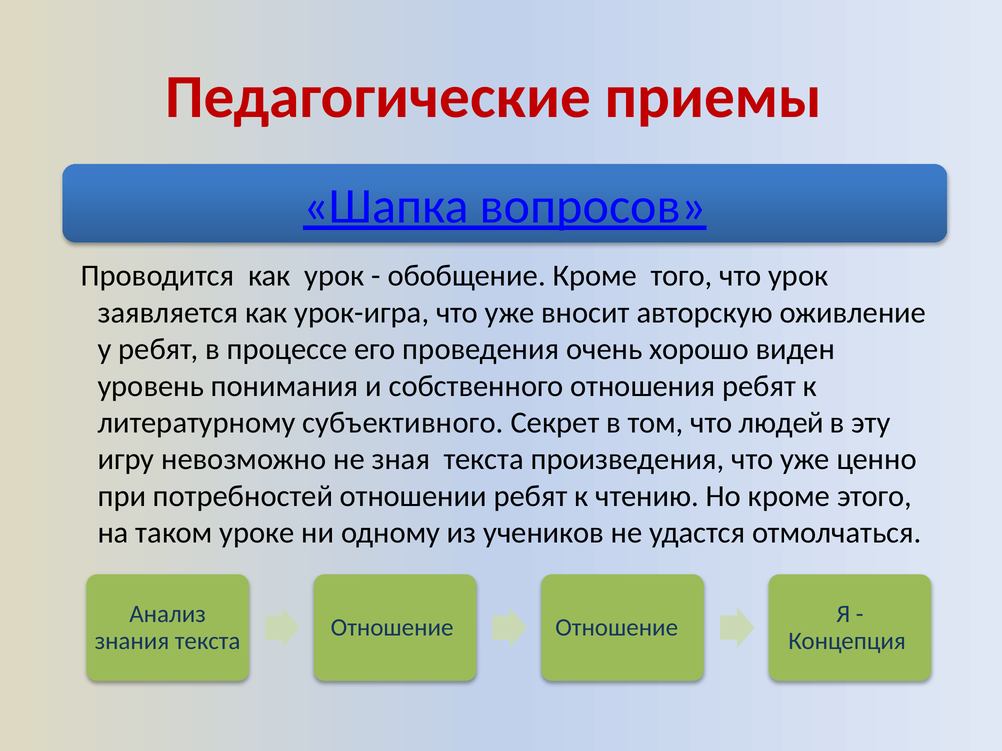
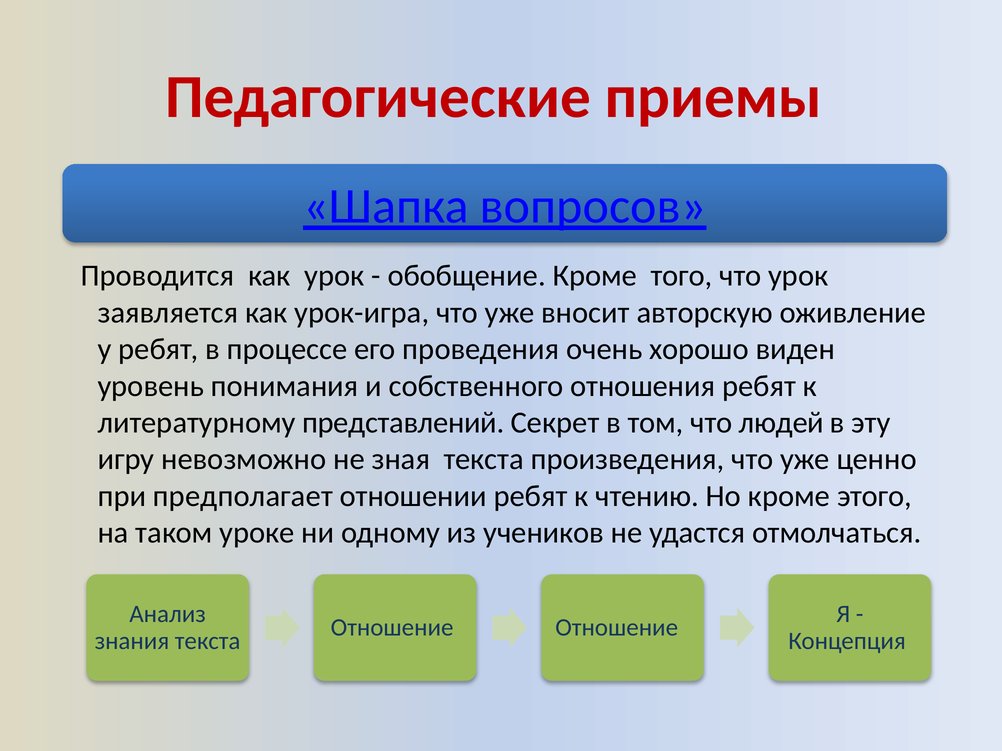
субъективного: субъективного -> представлений
потребностей: потребностей -> предполагает
